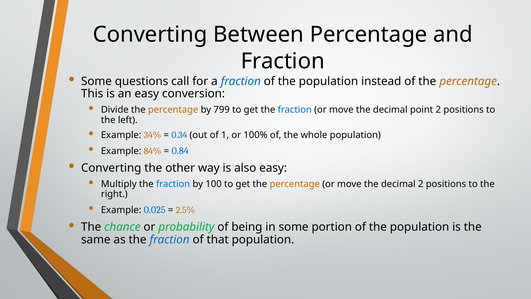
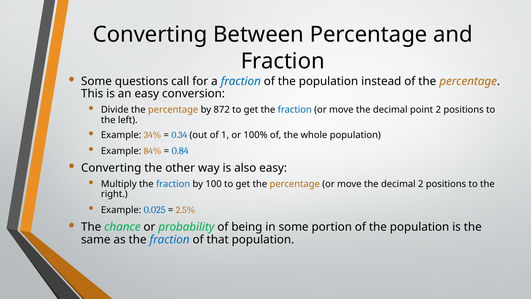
799: 799 -> 872
